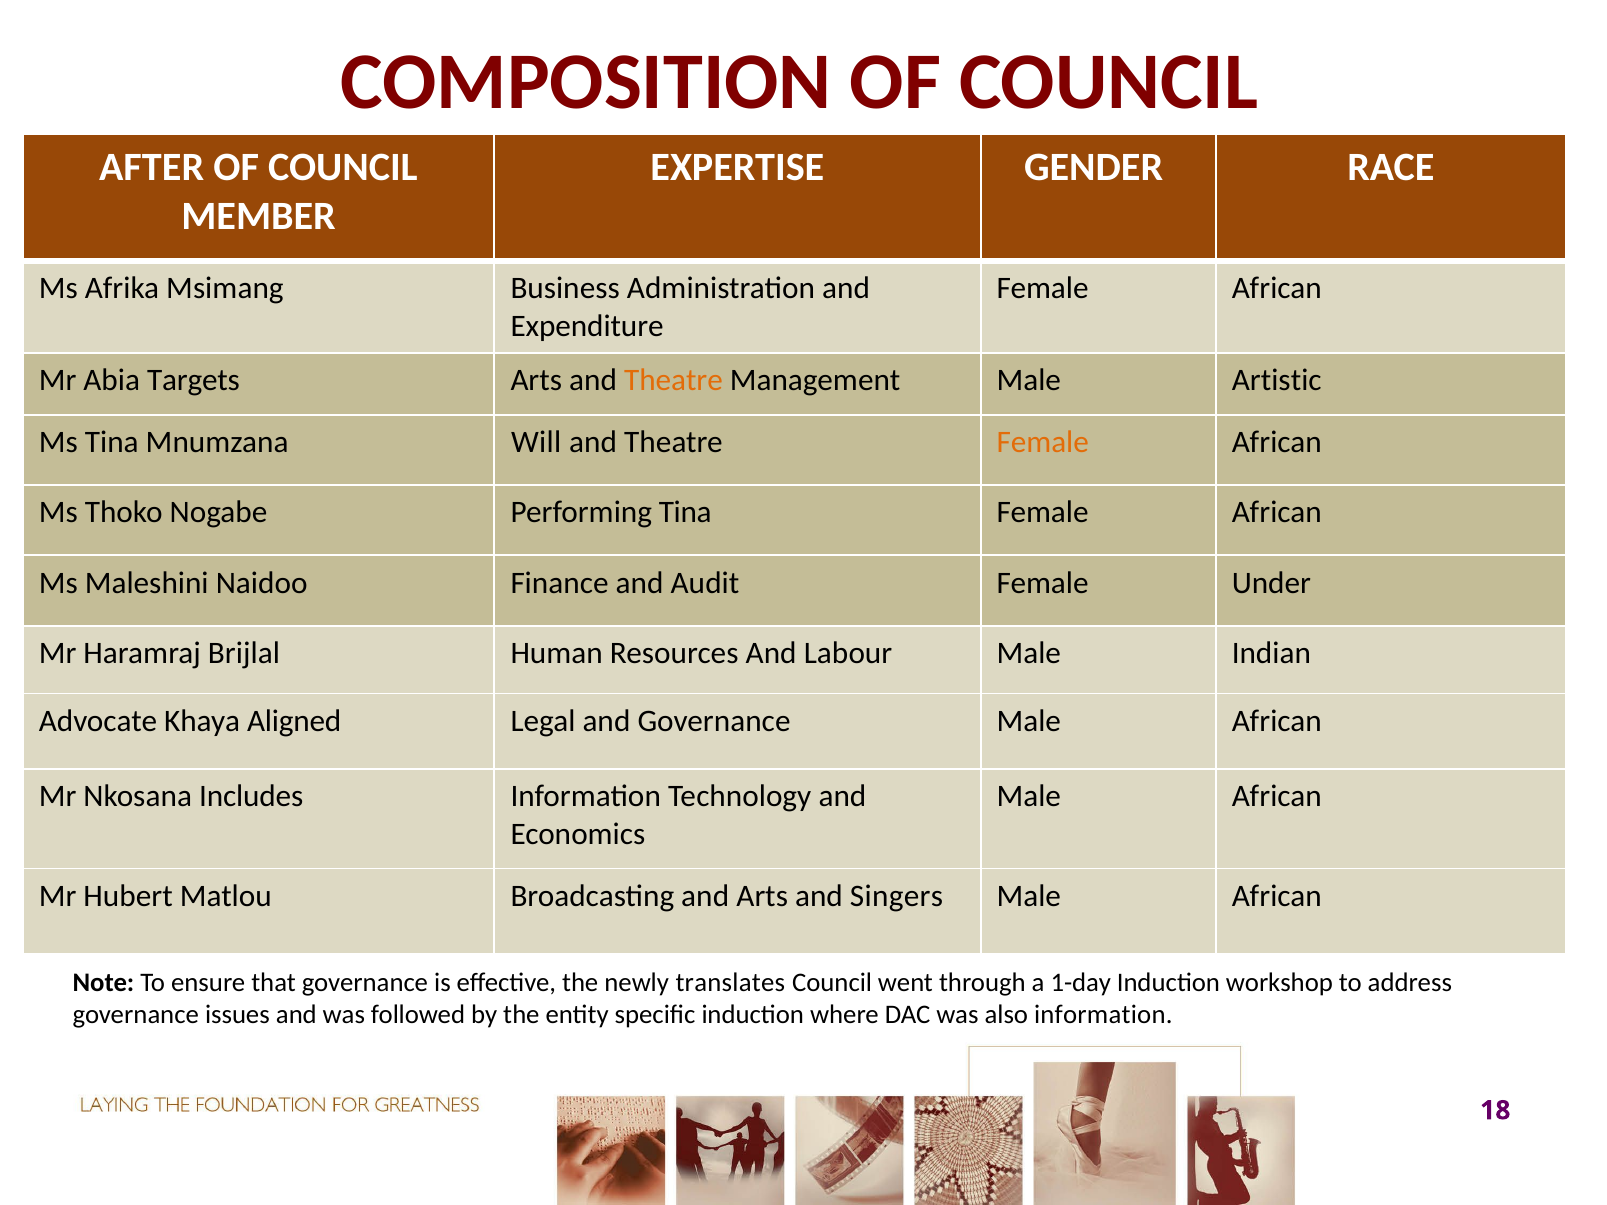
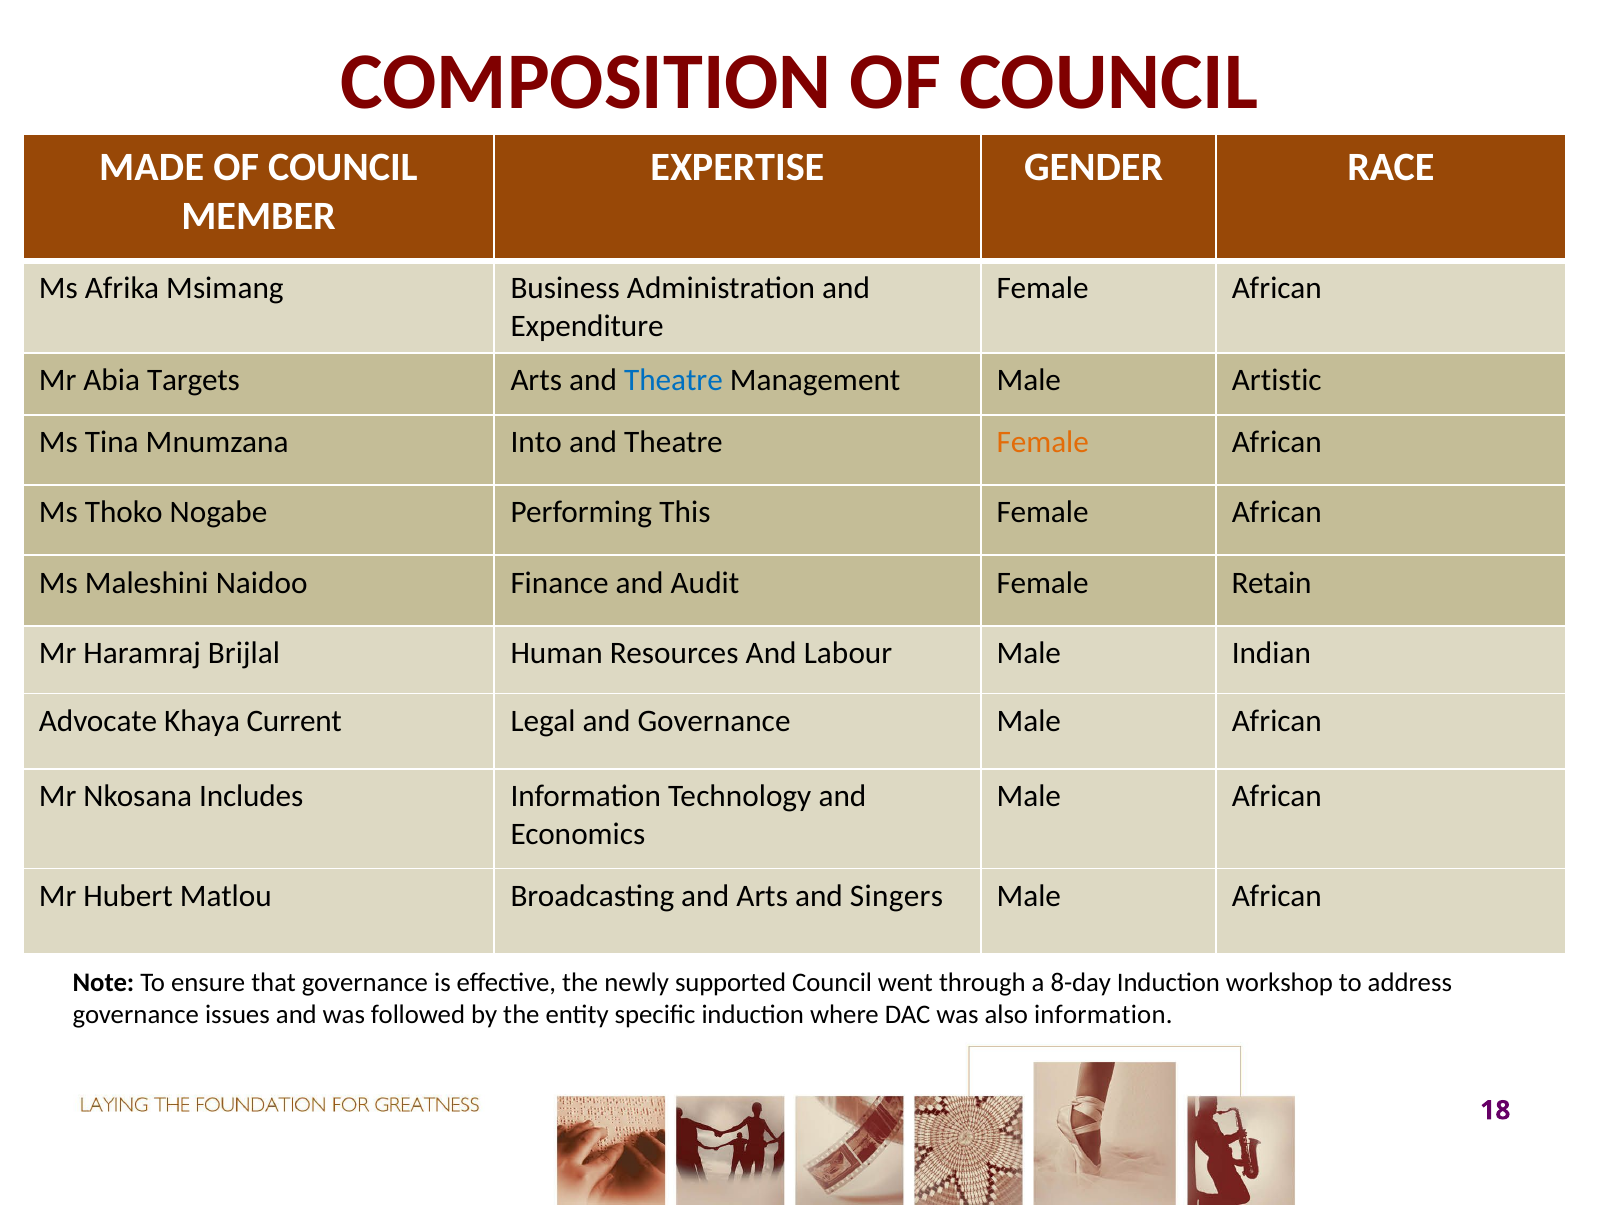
AFTER: AFTER -> MADE
Theatre at (673, 381) colour: orange -> blue
Will: Will -> Into
Performing Tina: Tina -> This
Under: Under -> Retain
Aligned: Aligned -> Current
translates: translates -> supported
1-day: 1-day -> 8-day
